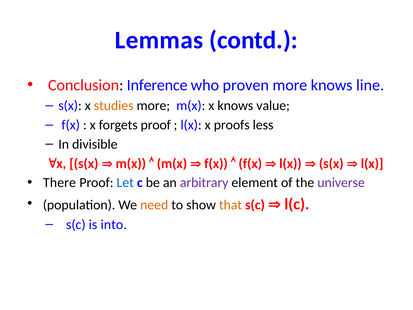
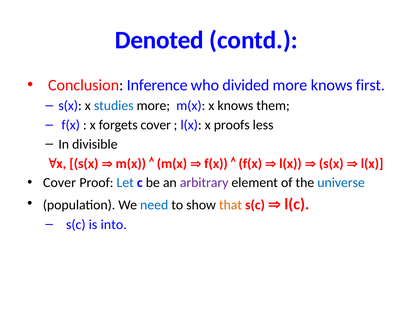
Lemmas: Lemmas -> Denoted
proven: proven -> divided
line: line -> first
studies colour: orange -> blue
value: value -> them
forgets proof: proof -> cover
There at (60, 183): There -> Cover
universe colour: purple -> blue
need colour: orange -> blue
